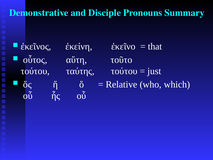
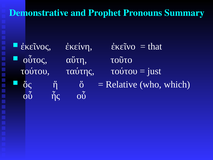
Disciple: Disciple -> Prophet
